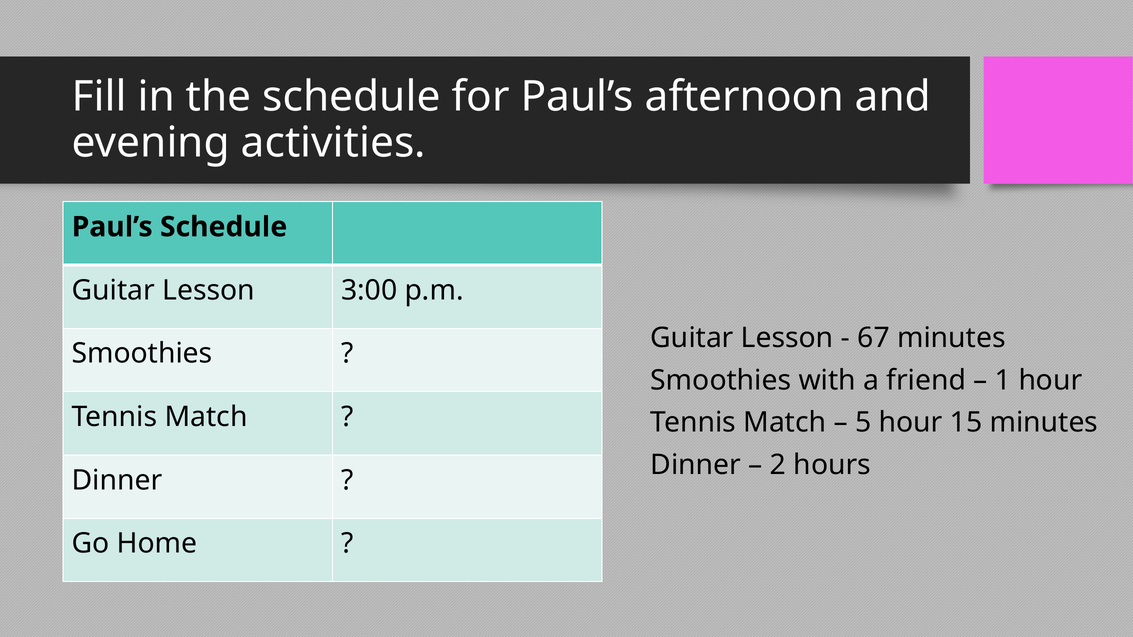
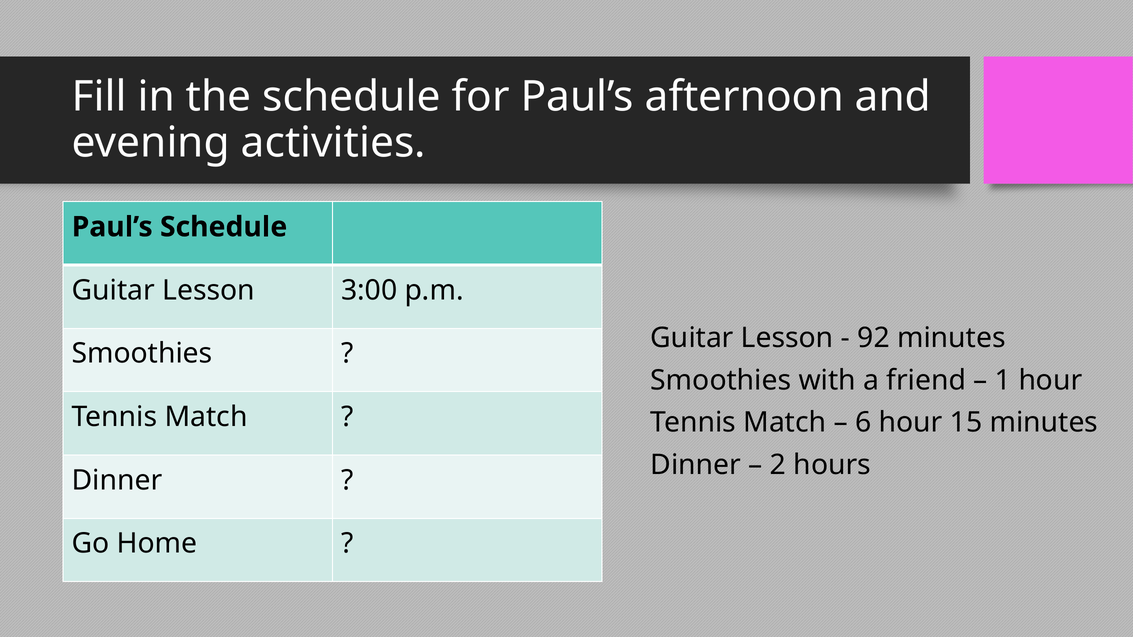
67: 67 -> 92
5: 5 -> 6
